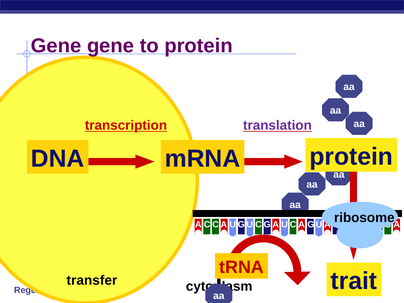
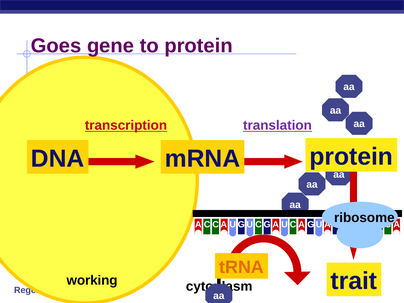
Gene at (56, 46): Gene -> Goes
tRNA colour: red -> orange
transfer: transfer -> working
